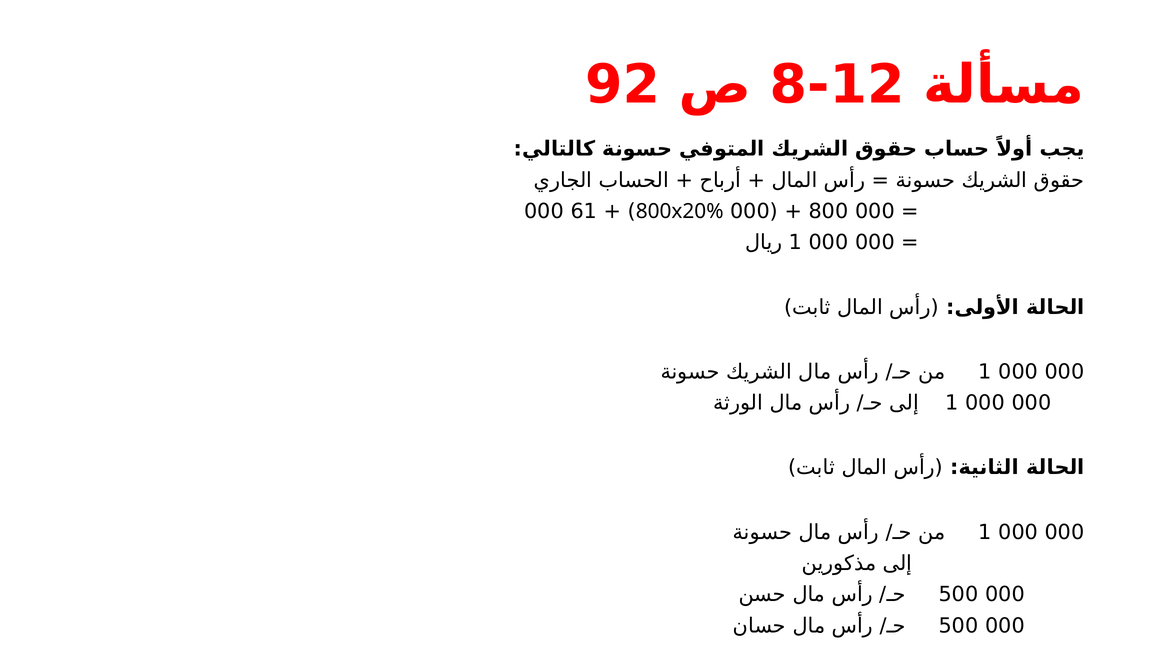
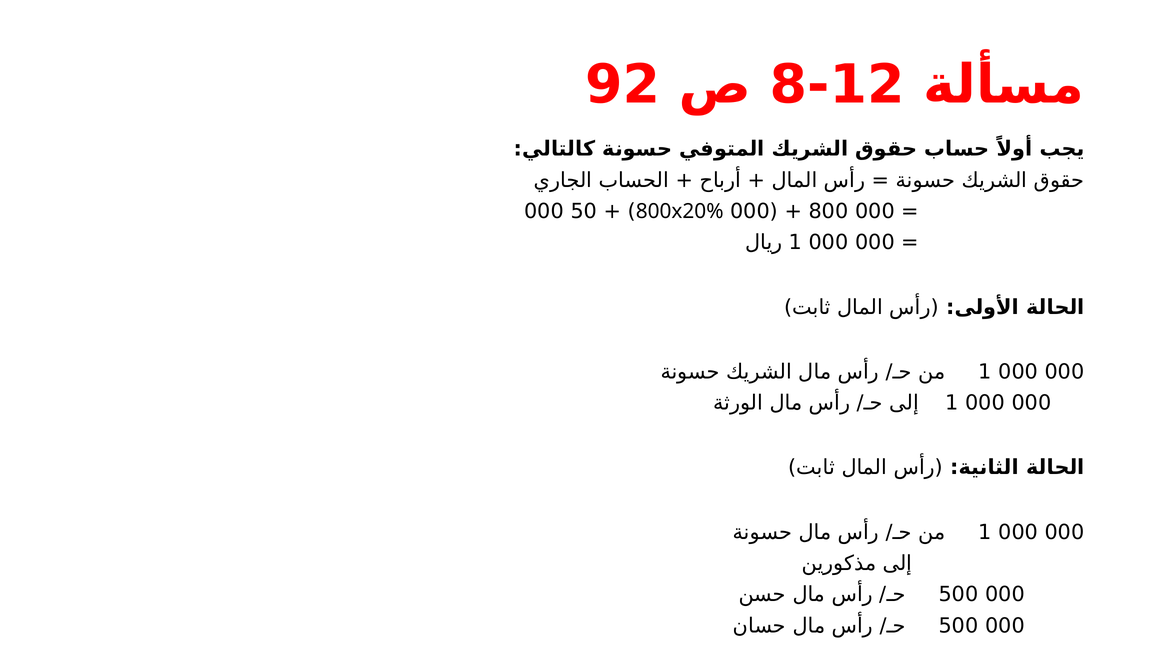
61: 61 -> 50
